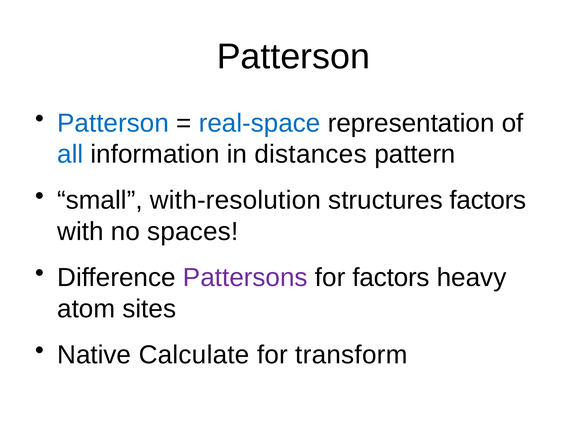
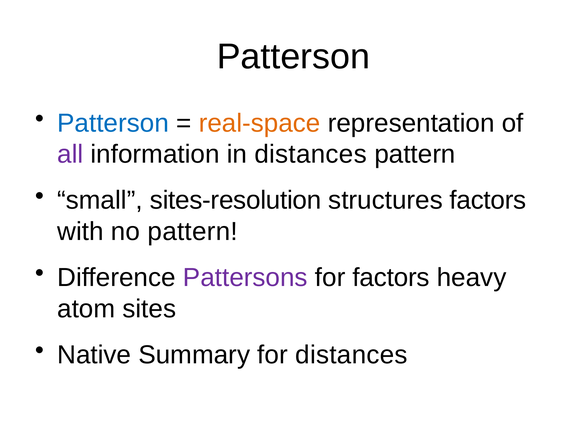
real-space colour: blue -> orange
all colour: blue -> purple
with-resolution: with-resolution -> sites-resolution
no spaces: spaces -> pattern
Calculate: Calculate -> Summary
for transform: transform -> distances
